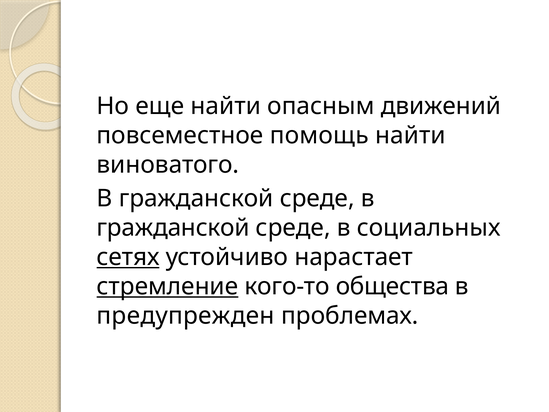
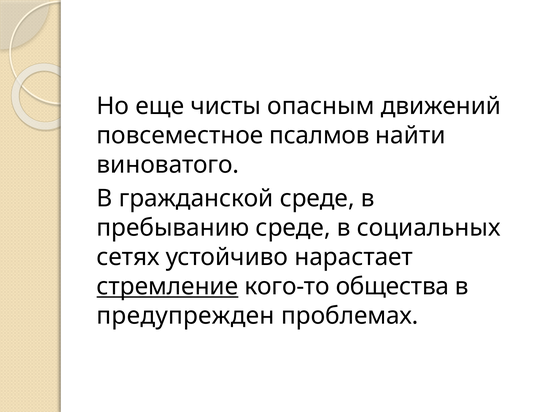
еще найти: найти -> чисты
помощь: помощь -> псалмов
гражданской at (173, 228): гражданской -> пребыванию
сетях underline: present -> none
